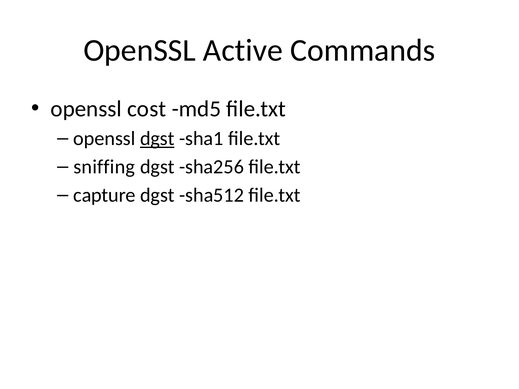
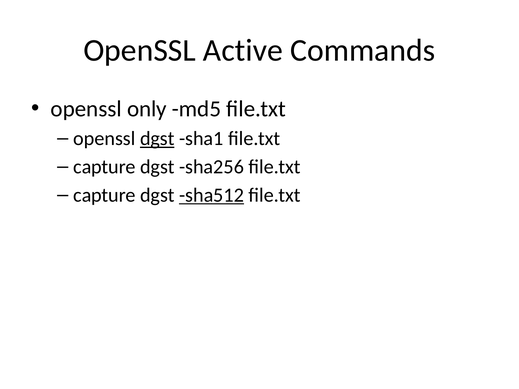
cost: cost -> only
sniffing at (104, 167): sniffing -> capture
sha512 underline: none -> present
